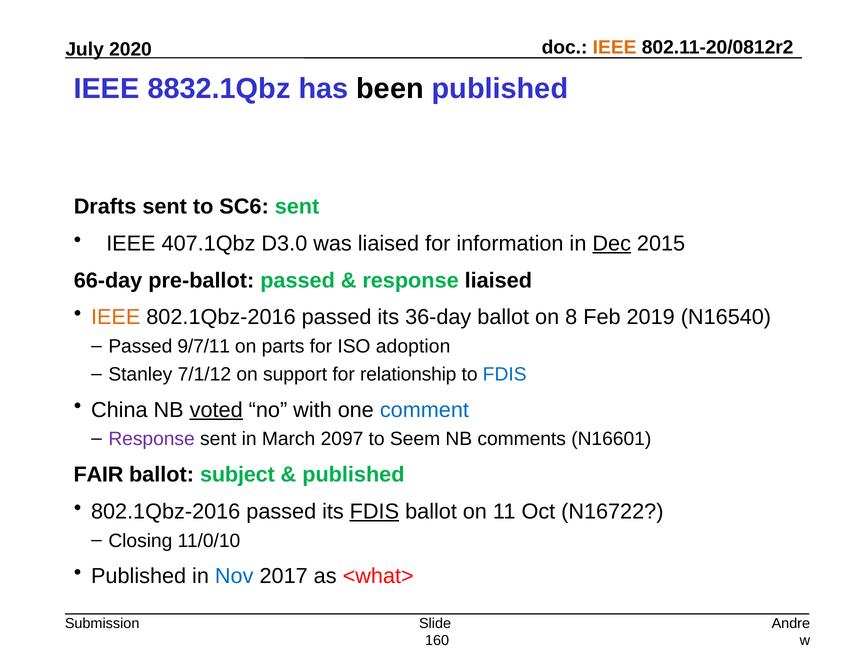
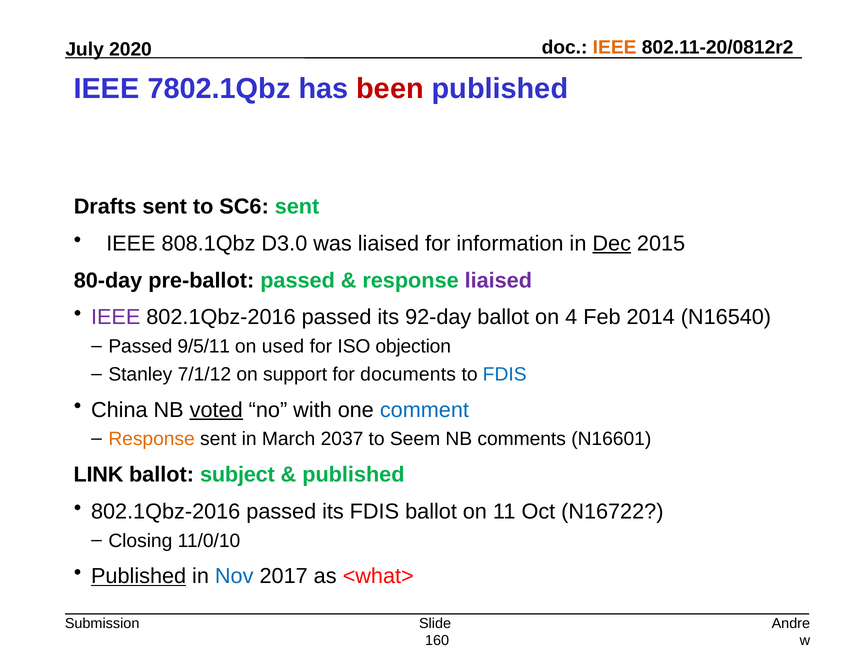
8832.1Qbz: 8832.1Qbz -> 7802.1Qbz
been colour: black -> red
407.1Qbz: 407.1Qbz -> 808.1Qbz
66-day: 66-day -> 80-day
liaised at (498, 280) colour: black -> purple
IEEE at (116, 317) colour: orange -> purple
36-day: 36-day -> 92-day
8: 8 -> 4
2019: 2019 -> 2014
9/7/11: 9/7/11 -> 9/5/11
parts: parts -> used
adoption: adoption -> objection
relationship: relationship -> documents
Response at (152, 439) colour: purple -> orange
2097: 2097 -> 2037
FAIR: FAIR -> LINK
FDIS at (374, 512) underline: present -> none
Published at (139, 576) underline: none -> present
